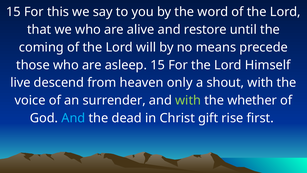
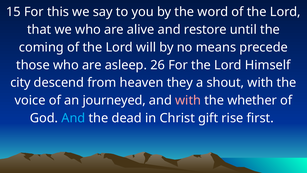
asleep 15: 15 -> 26
live: live -> city
only: only -> they
surrender: surrender -> journeyed
with at (188, 100) colour: light green -> pink
